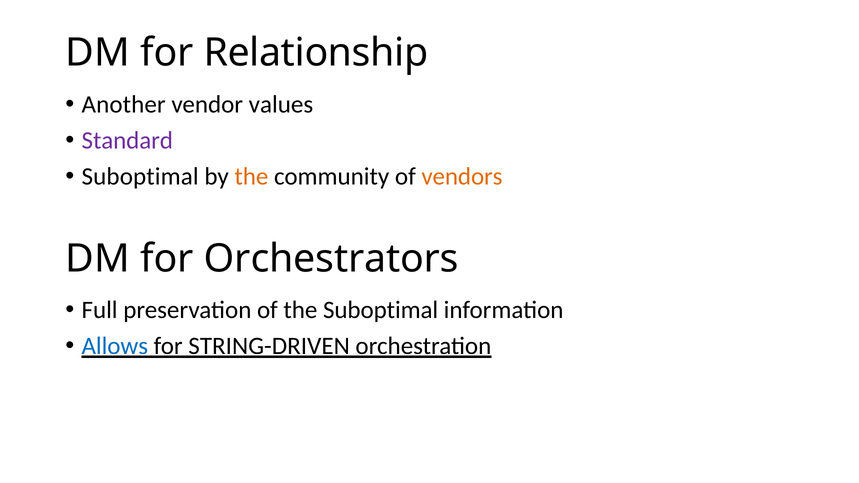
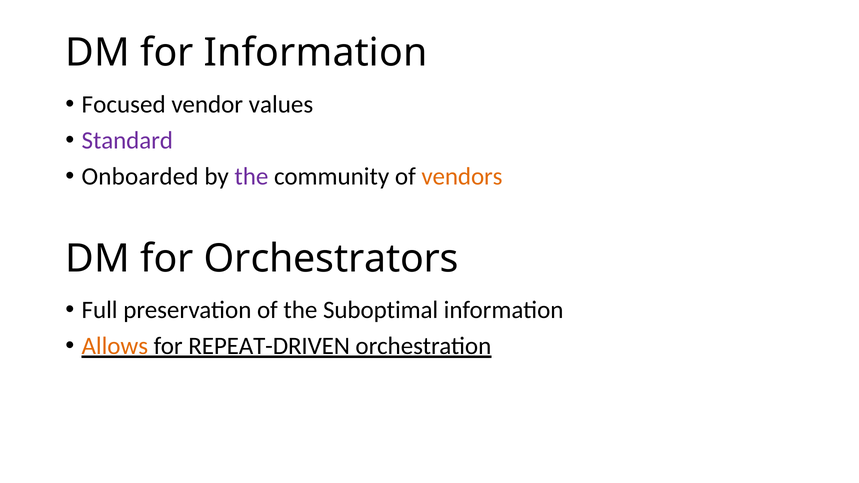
for Relationship: Relationship -> Information
Another: Another -> Focused
Suboptimal at (140, 177): Suboptimal -> Onboarded
the at (251, 177) colour: orange -> purple
Allows colour: blue -> orange
STRING-DRIVEN: STRING-DRIVEN -> REPEAT-DRIVEN
